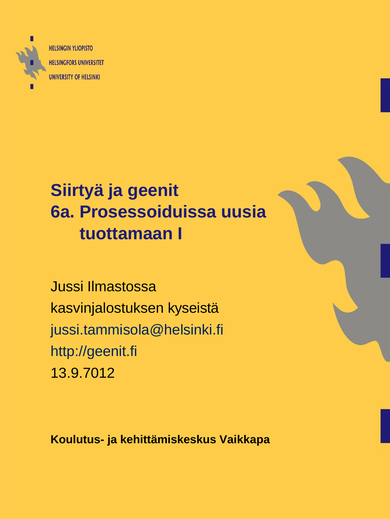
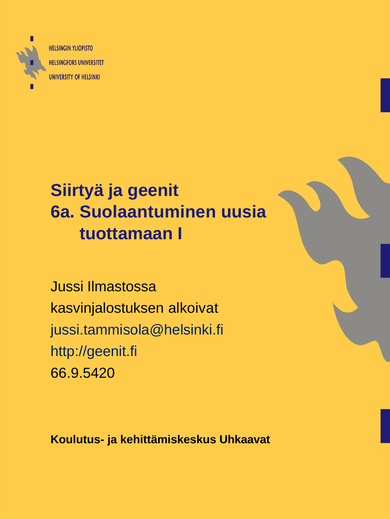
Prosessoiduissa: Prosessoiduissa -> Suolaantuminen
kyseistä: kyseistä -> alkoivat
13.9.7012: 13.9.7012 -> 66.9.5420
Vaikkapa: Vaikkapa -> Uhkaavat
